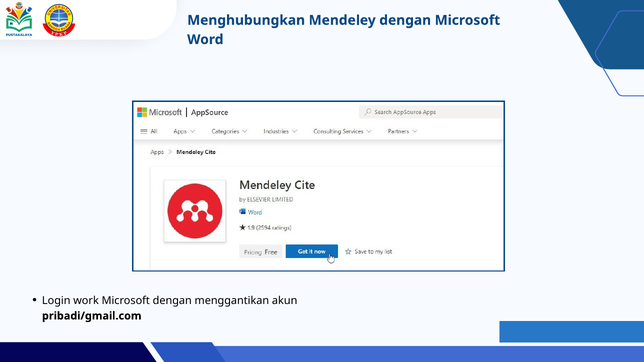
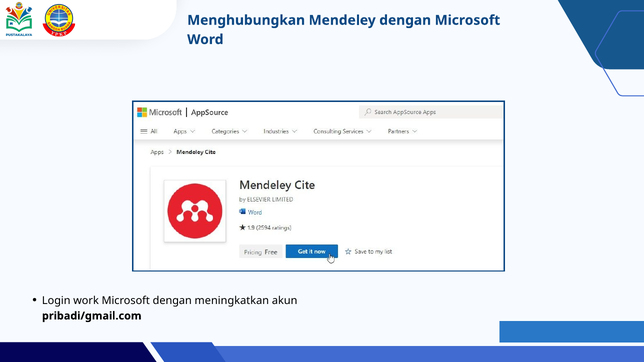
menggantikan: menggantikan -> meningkatkan
